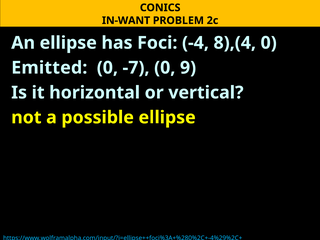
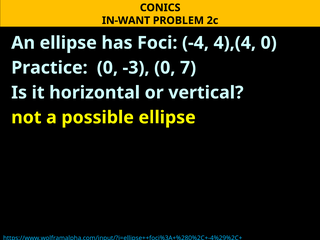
8),(4: 8),(4 -> 4),(4
Emitted: Emitted -> Practice
-7: -7 -> -3
9: 9 -> 7
